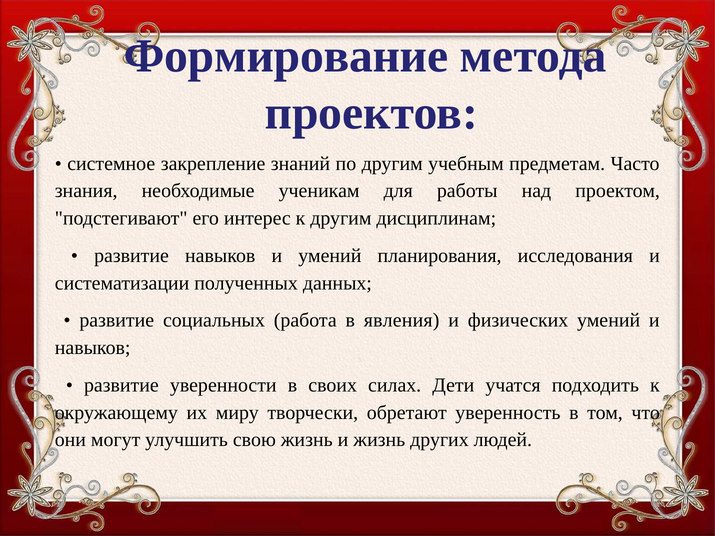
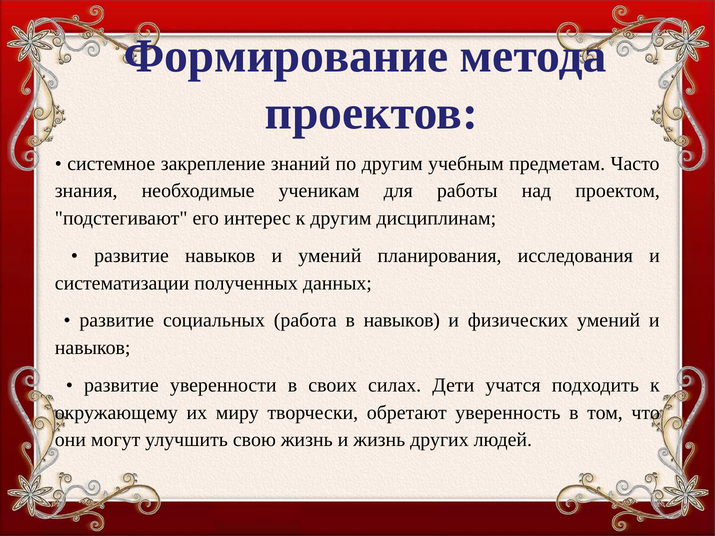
в явления: явления -> навыков
